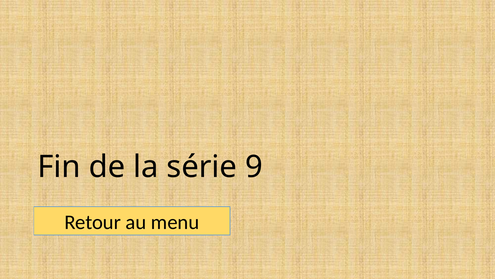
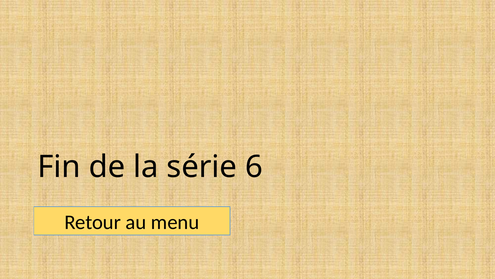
9: 9 -> 6
